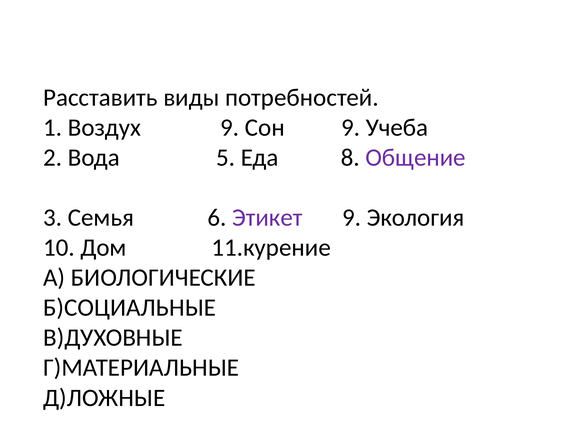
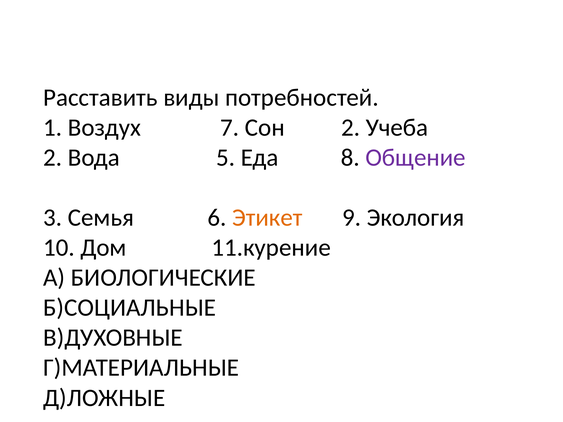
Воздух 9: 9 -> 7
Сон 9: 9 -> 2
Этикет colour: purple -> orange
